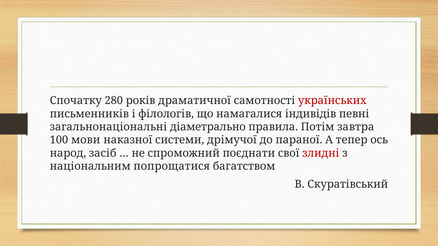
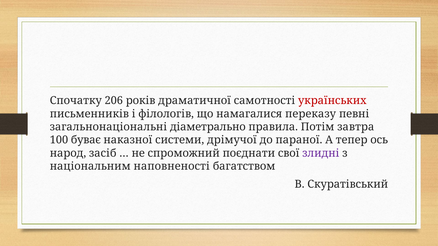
280: 280 -> 206
індивідів: індивідів -> переказу
мови: мови -> буває
злидні colour: red -> purple
попрощатися: попрощатися -> наповненості
